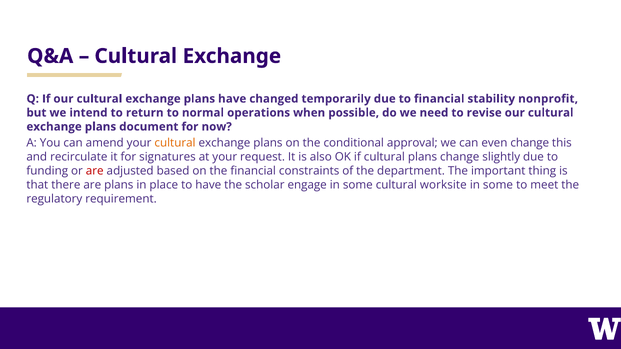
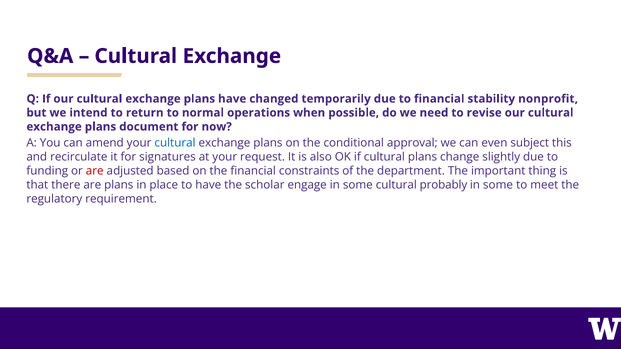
cultural at (175, 143) colour: orange -> blue
even change: change -> subject
worksite: worksite -> probably
